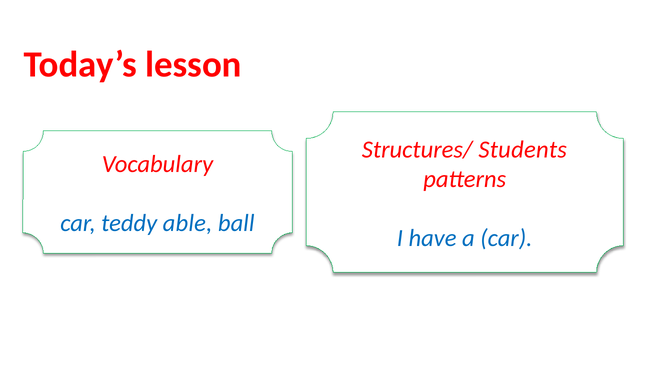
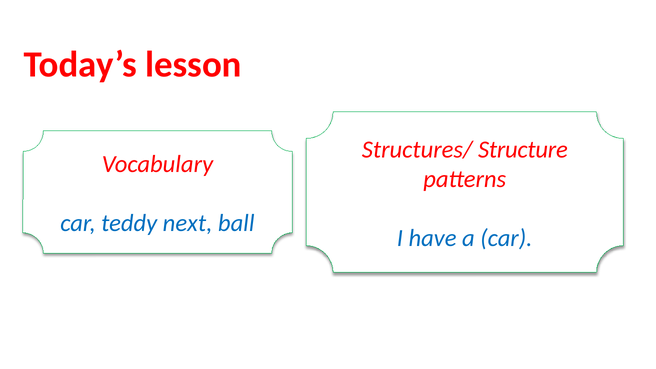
Students: Students -> Structure
able: able -> next
